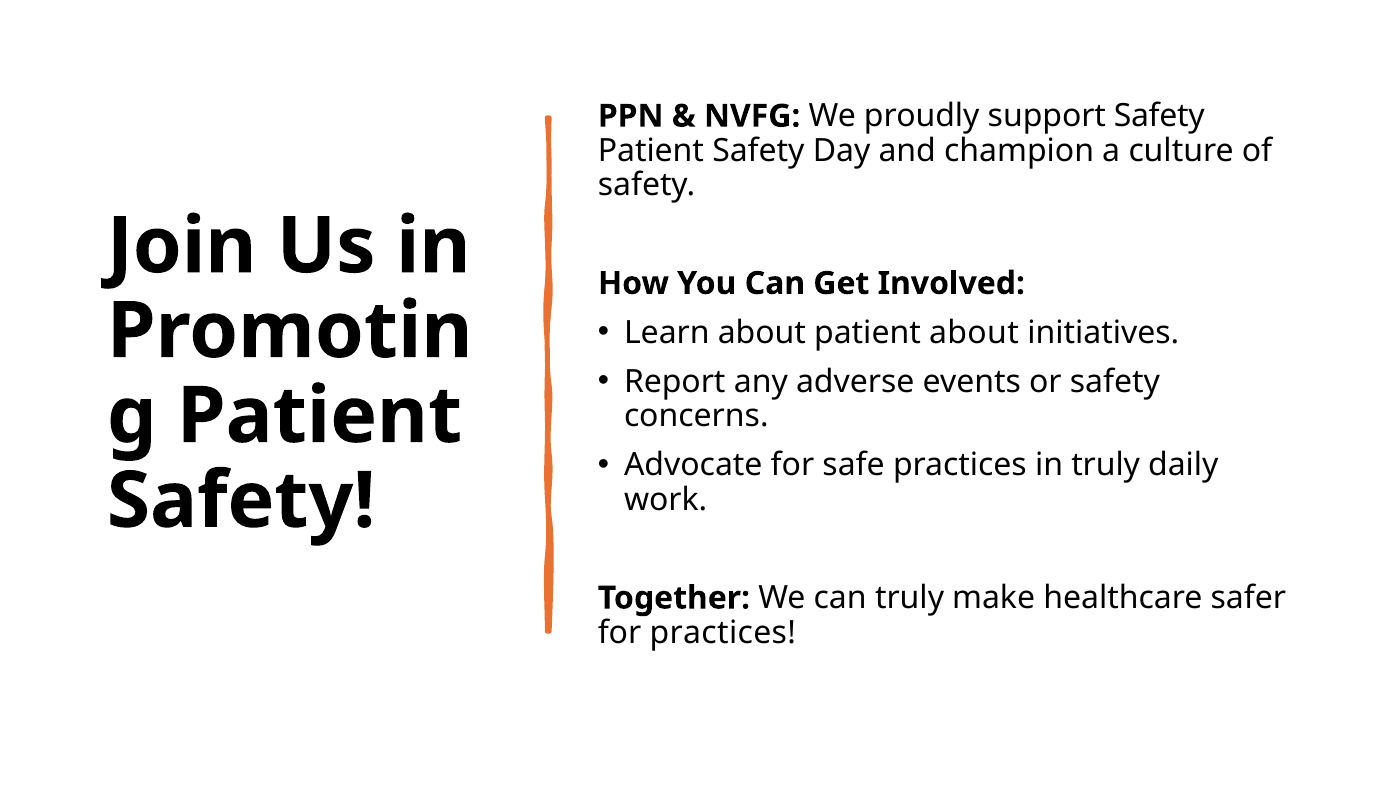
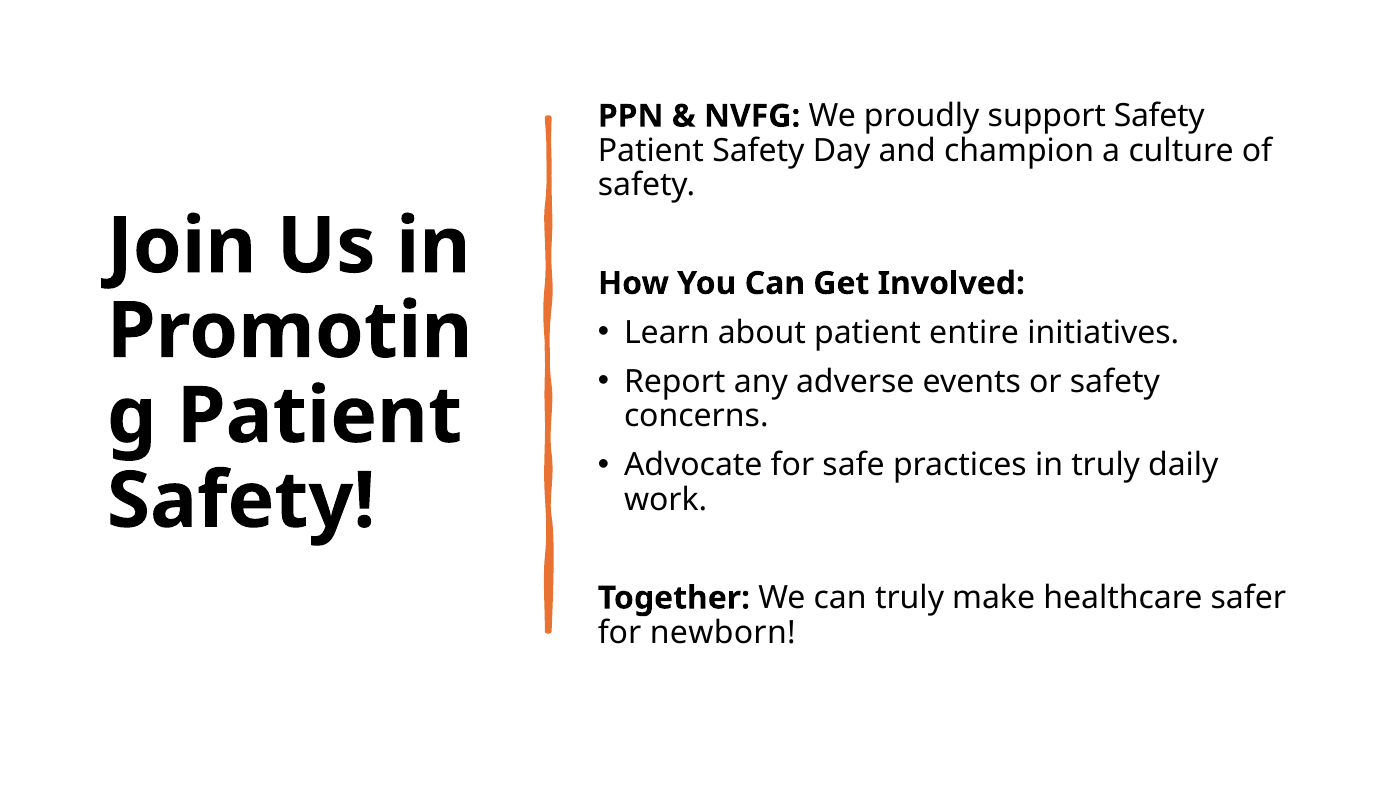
patient about: about -> entire
for practices: practices -> newborn
